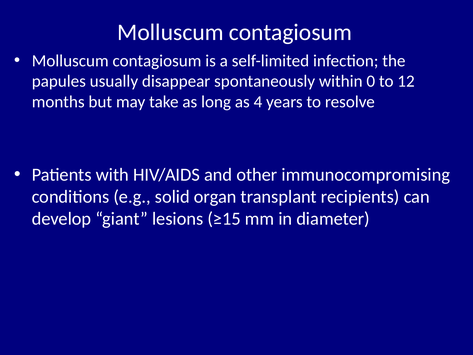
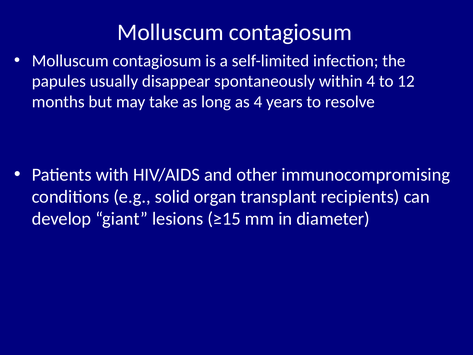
within 0: 0 -> 4
